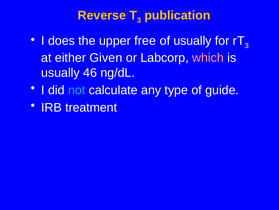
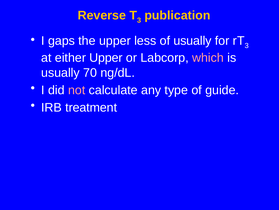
does: does -> gaps
free: free -> less
either Given: Given -> Upper
46: 46 -> 70
not colour: light blue -> pink
